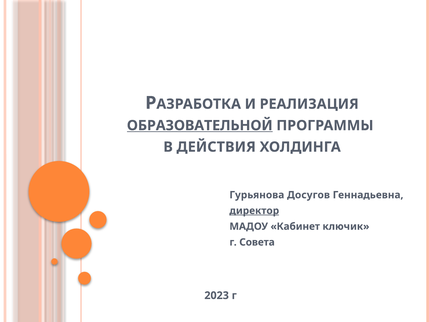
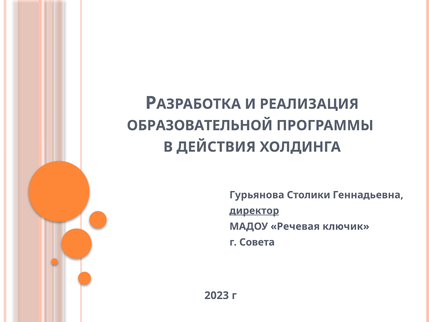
ОБРАЗОВАТЕЛЬНОЙ underline: present -> none
Досугов: Досугов -> Столики
Кабинет: Кабинет -> Речевая
